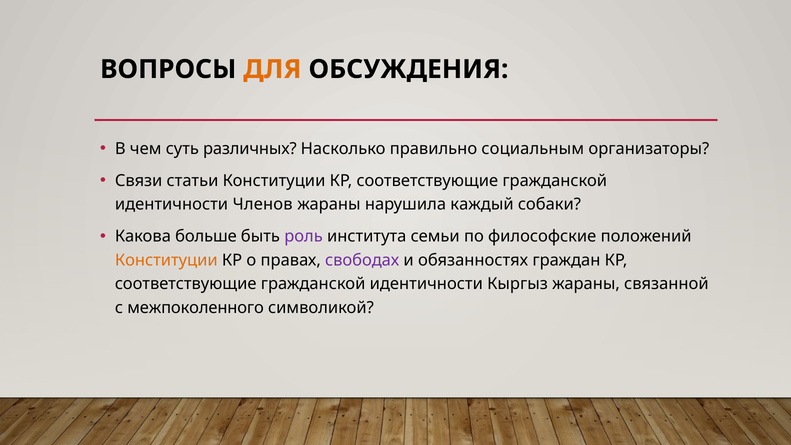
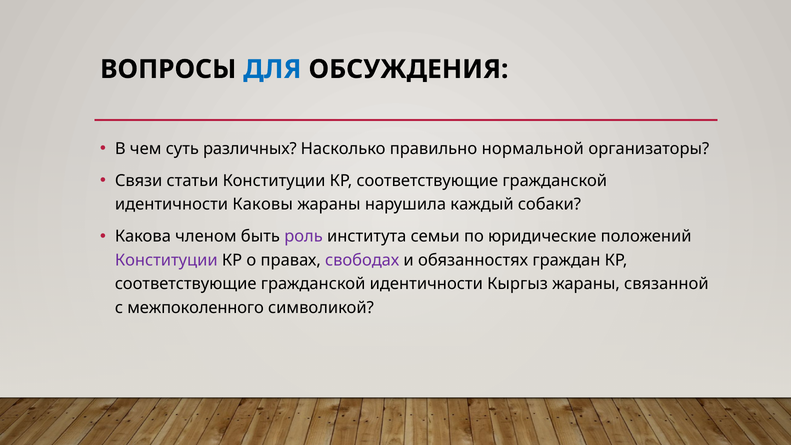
ДЛЯ colour: orange -> blue
социальным: социальным -> нормальной
Членов: Членов -> Каковы
больше: больше -> членом
философские: философские -> юридические
Конституции at (166, 260) colour: orange -> purple
